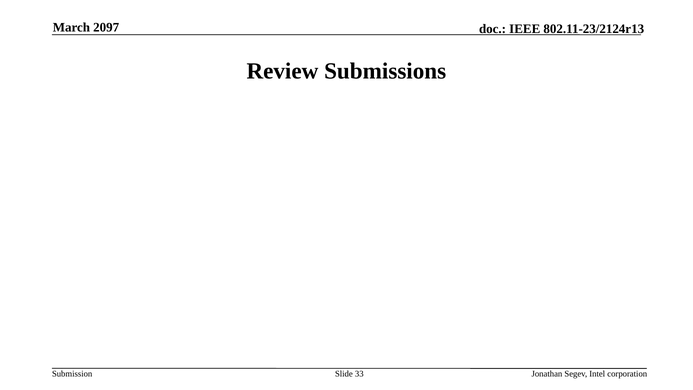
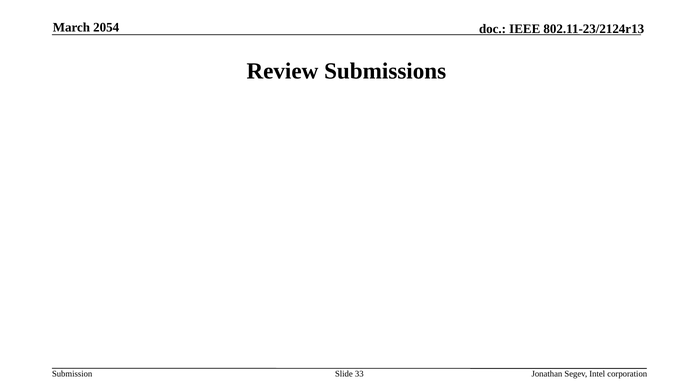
2097: 2097 -> 2054
